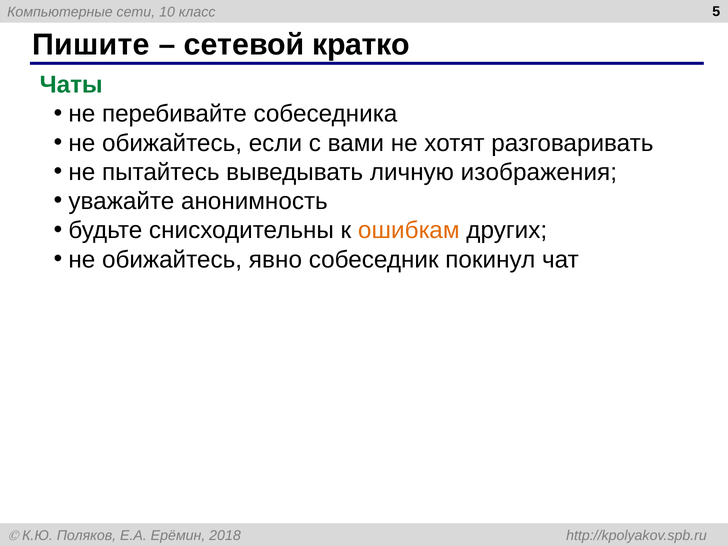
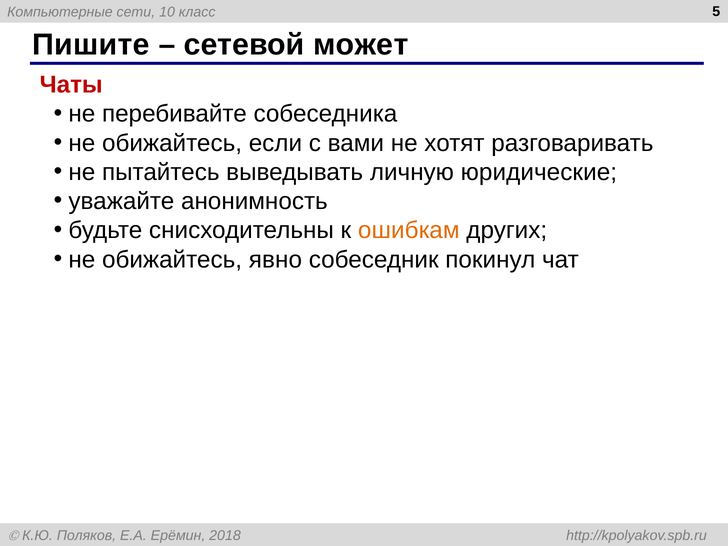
кратко: кратко -> может
Чаты colour: green -> red
изображения: изображения -> юридические
